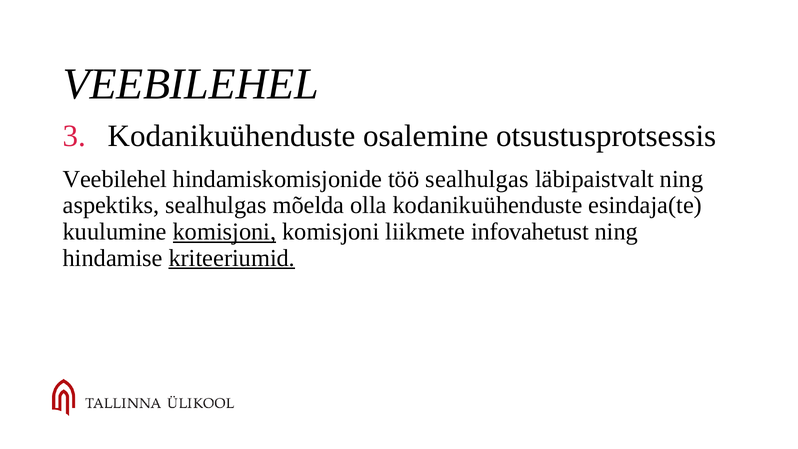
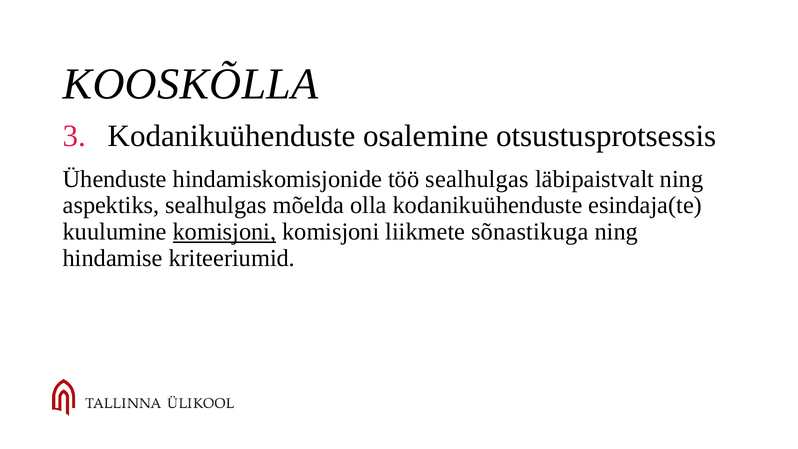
VEEBILEHEL at (191, 84): VEEBILEHEL -> KOOSKÕLLA
Veebilehel at (115, 179): Veebilehel -> Ühenduste
infovahetust: infovahetust -> sõnastikuga
kriteeriumid underline: present -> none
